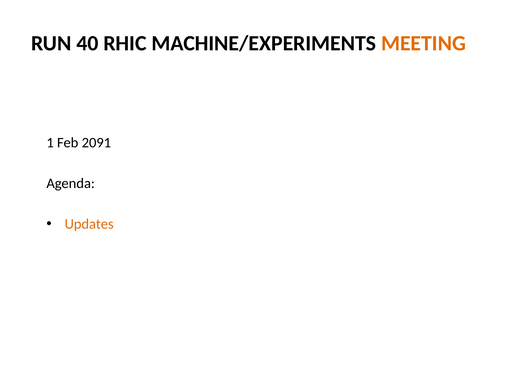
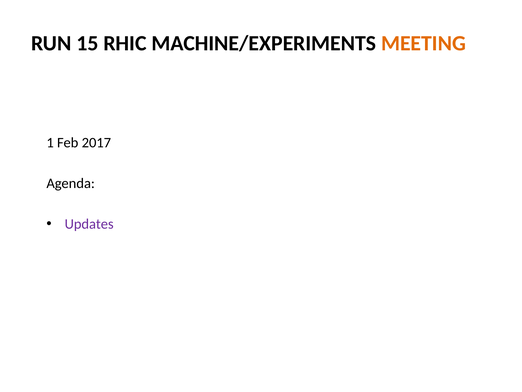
40: 40 -> 15
2091: 2091 -> 2017
Updates colour: orange -> purple
